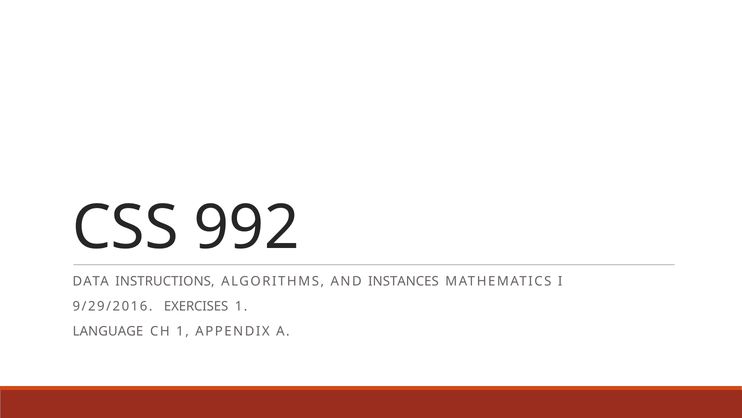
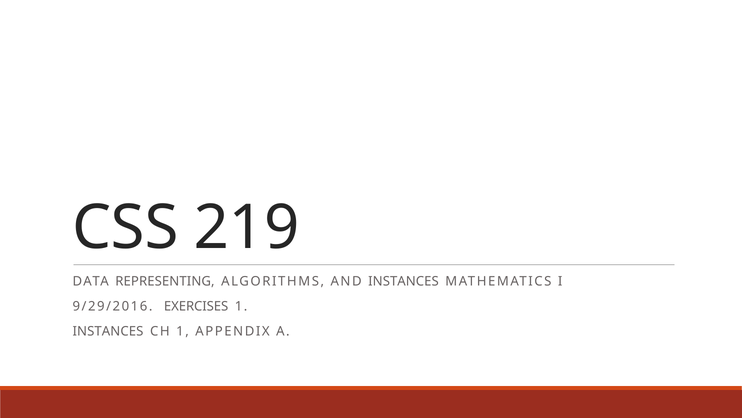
992: 992 -> 219
INSTRUCTIONS: INSTRUCTIONS -> REPRESENTING
LANGUAGE at (108, 331): LANGUAGE -> INSTANCES
